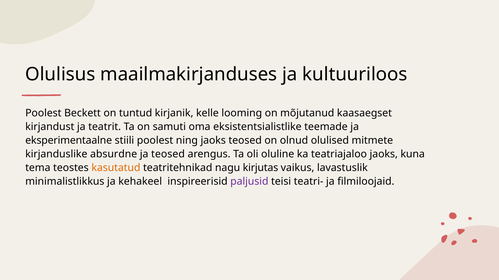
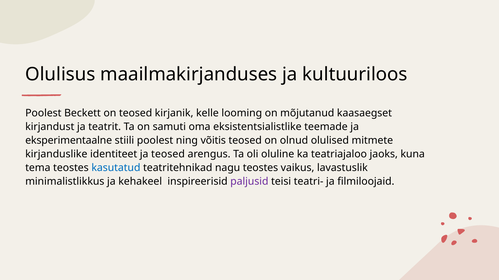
on tuntud: tuntud -> teosed
ning jaoks: jaoks -> võitis
absurdne: absurdne -> identiteet
kasutatud colour: orange -> blue
nagu kirjutas: kirjutas -> teostes
